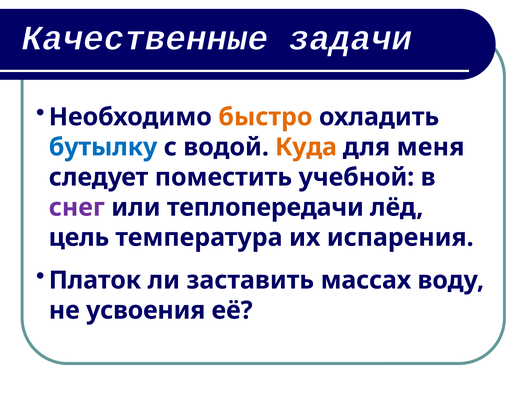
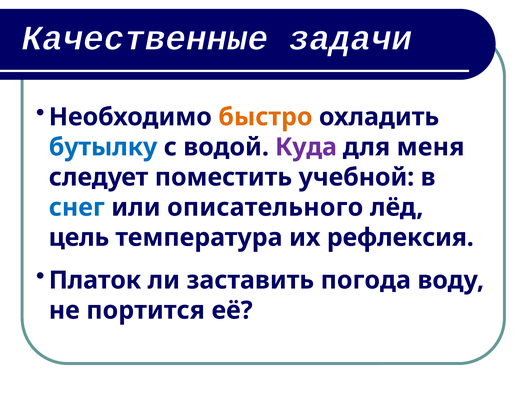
Куда colour: orange -> purple
снег colour: purple -> blue
теплопередачи: теплопередачи -> описательного
испарения: испарения -> рефлексия
массах: массах -> погода
усвоения: усвоения -> портится
